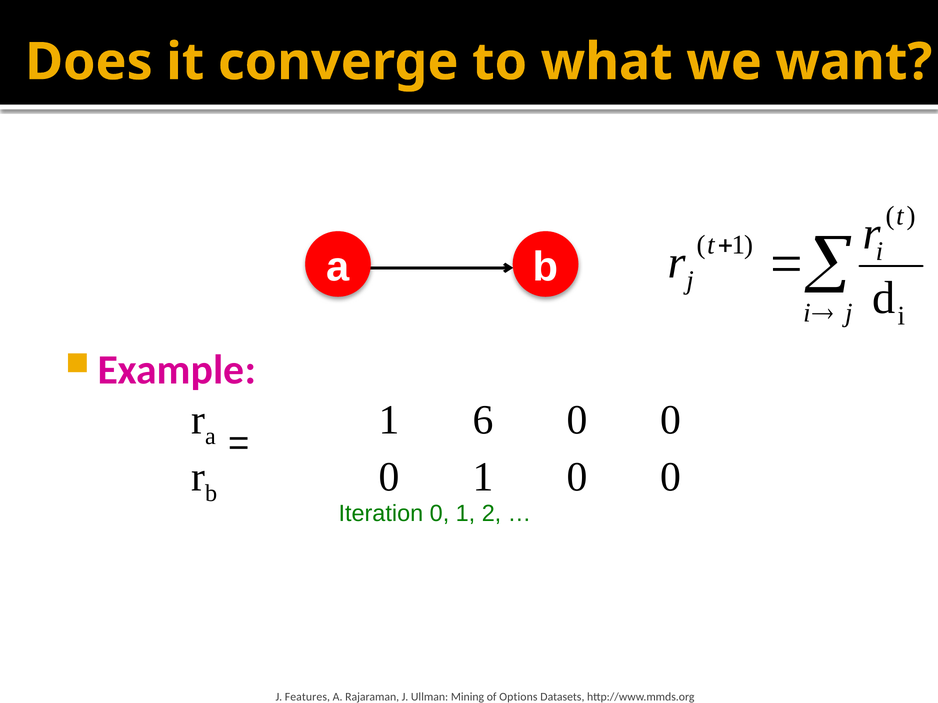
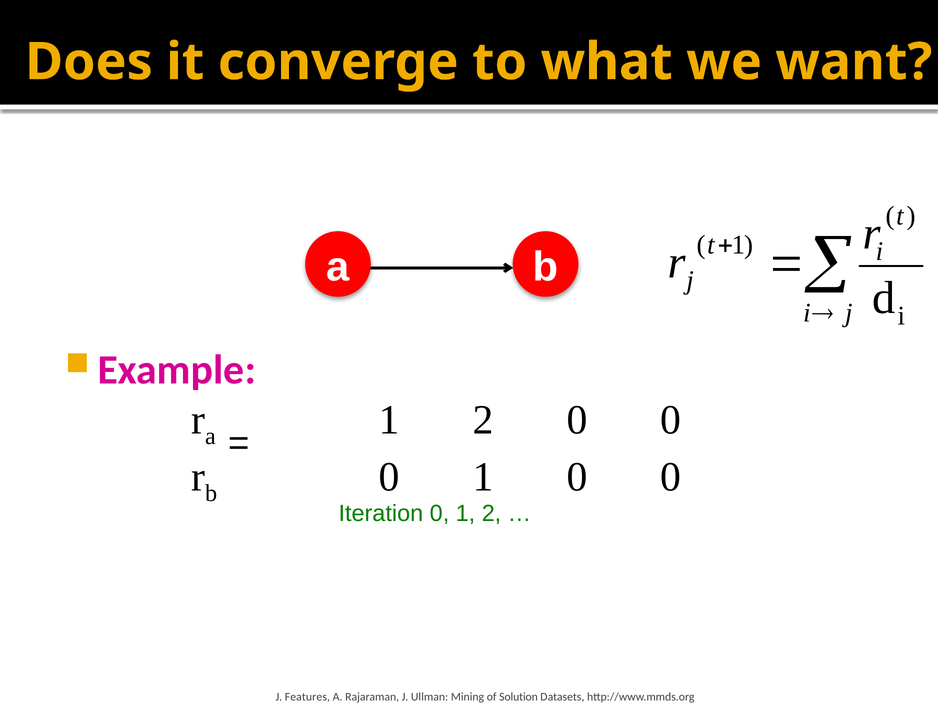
a 1 6: 6 -> 2
Options: Options -> Solution
